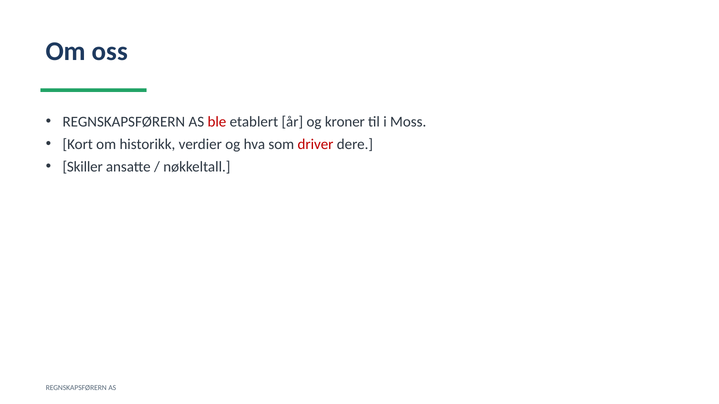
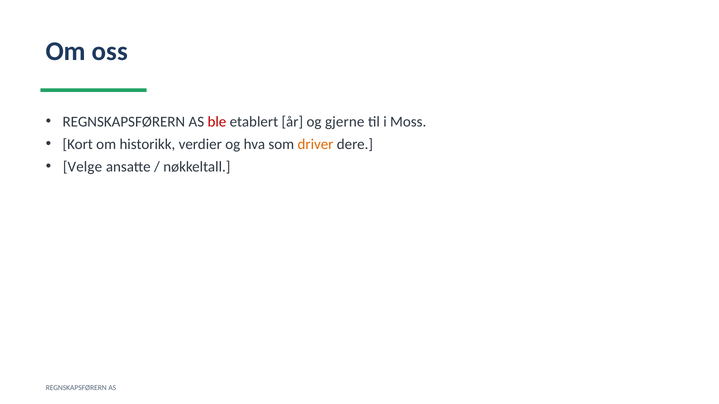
kroner: kroner -> gjerne
driver colour: red -> orange
Skiller: Skiller -> Velge
